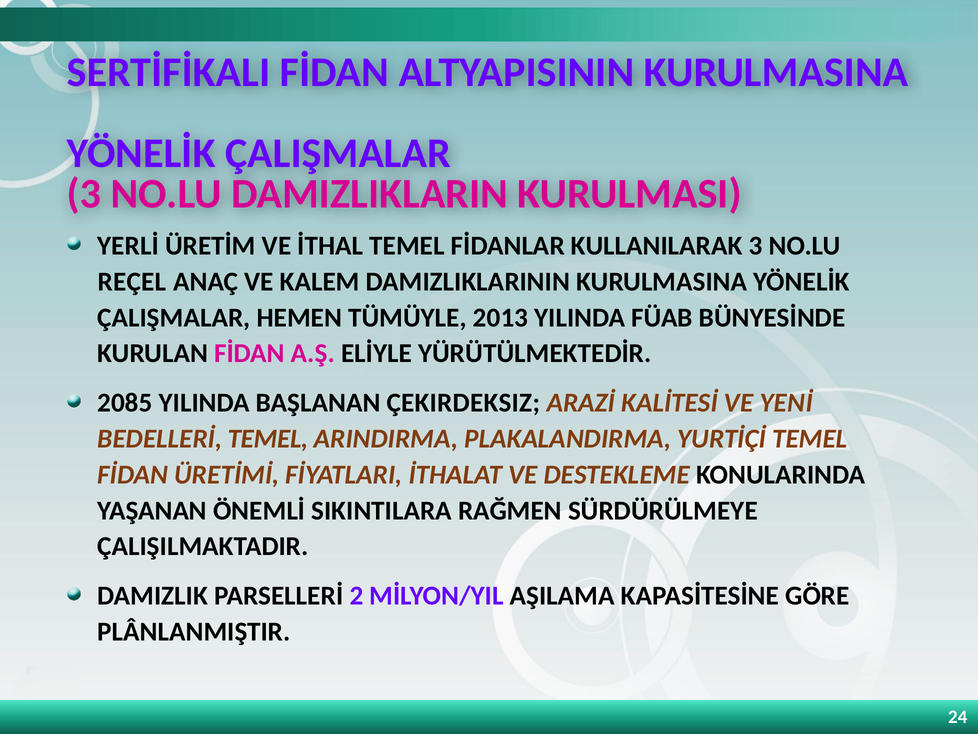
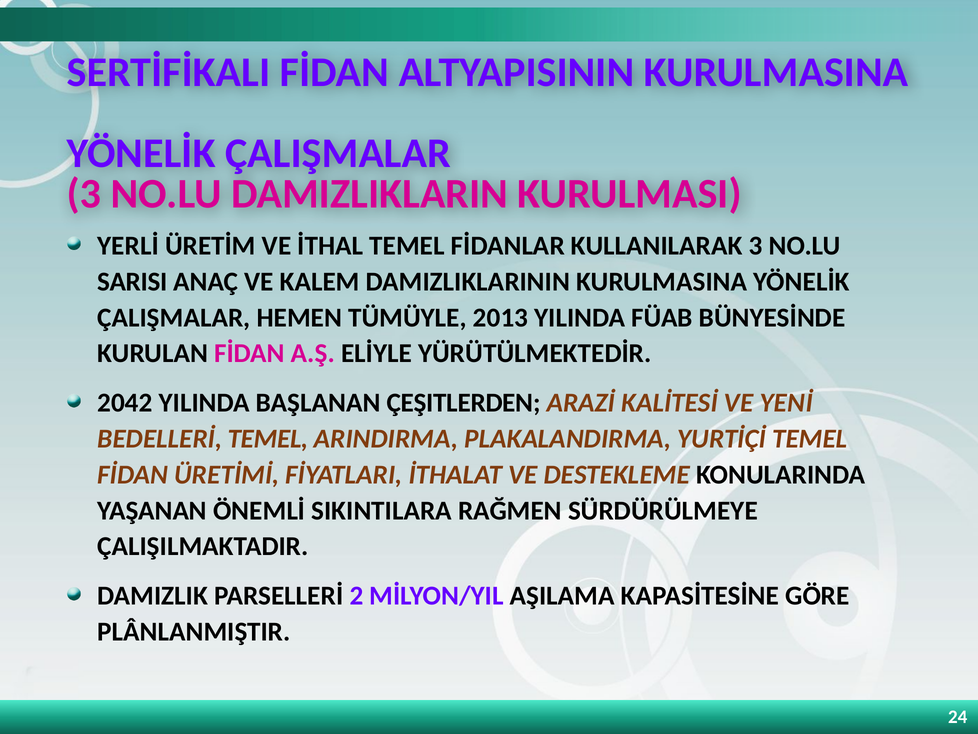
REÇEL: REÇEL -> SARISI
2085: 2085 -> 2042
ÇEKIRDEKSIZ: ÇEKIRDEKSIZ -> ÇEŞITLERDEN
